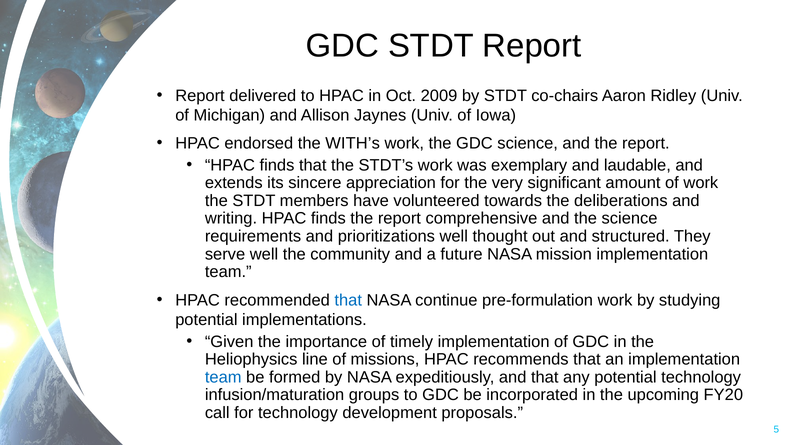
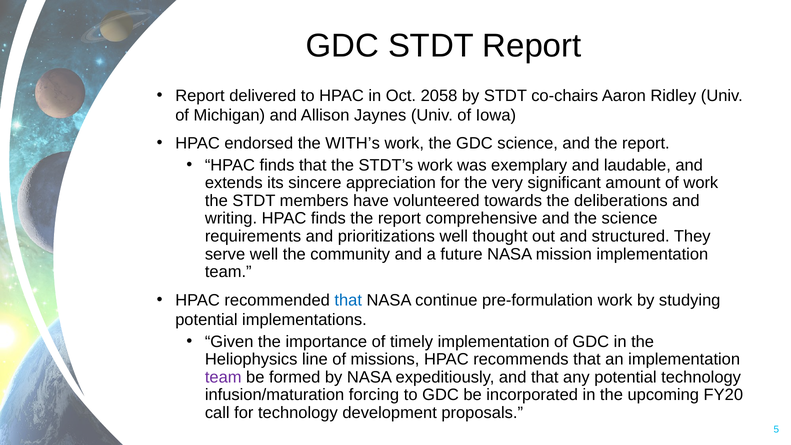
2009: 2009 -> 2058
team at (223, 377) colour: blue -> purple
groups: groups -> forcing
